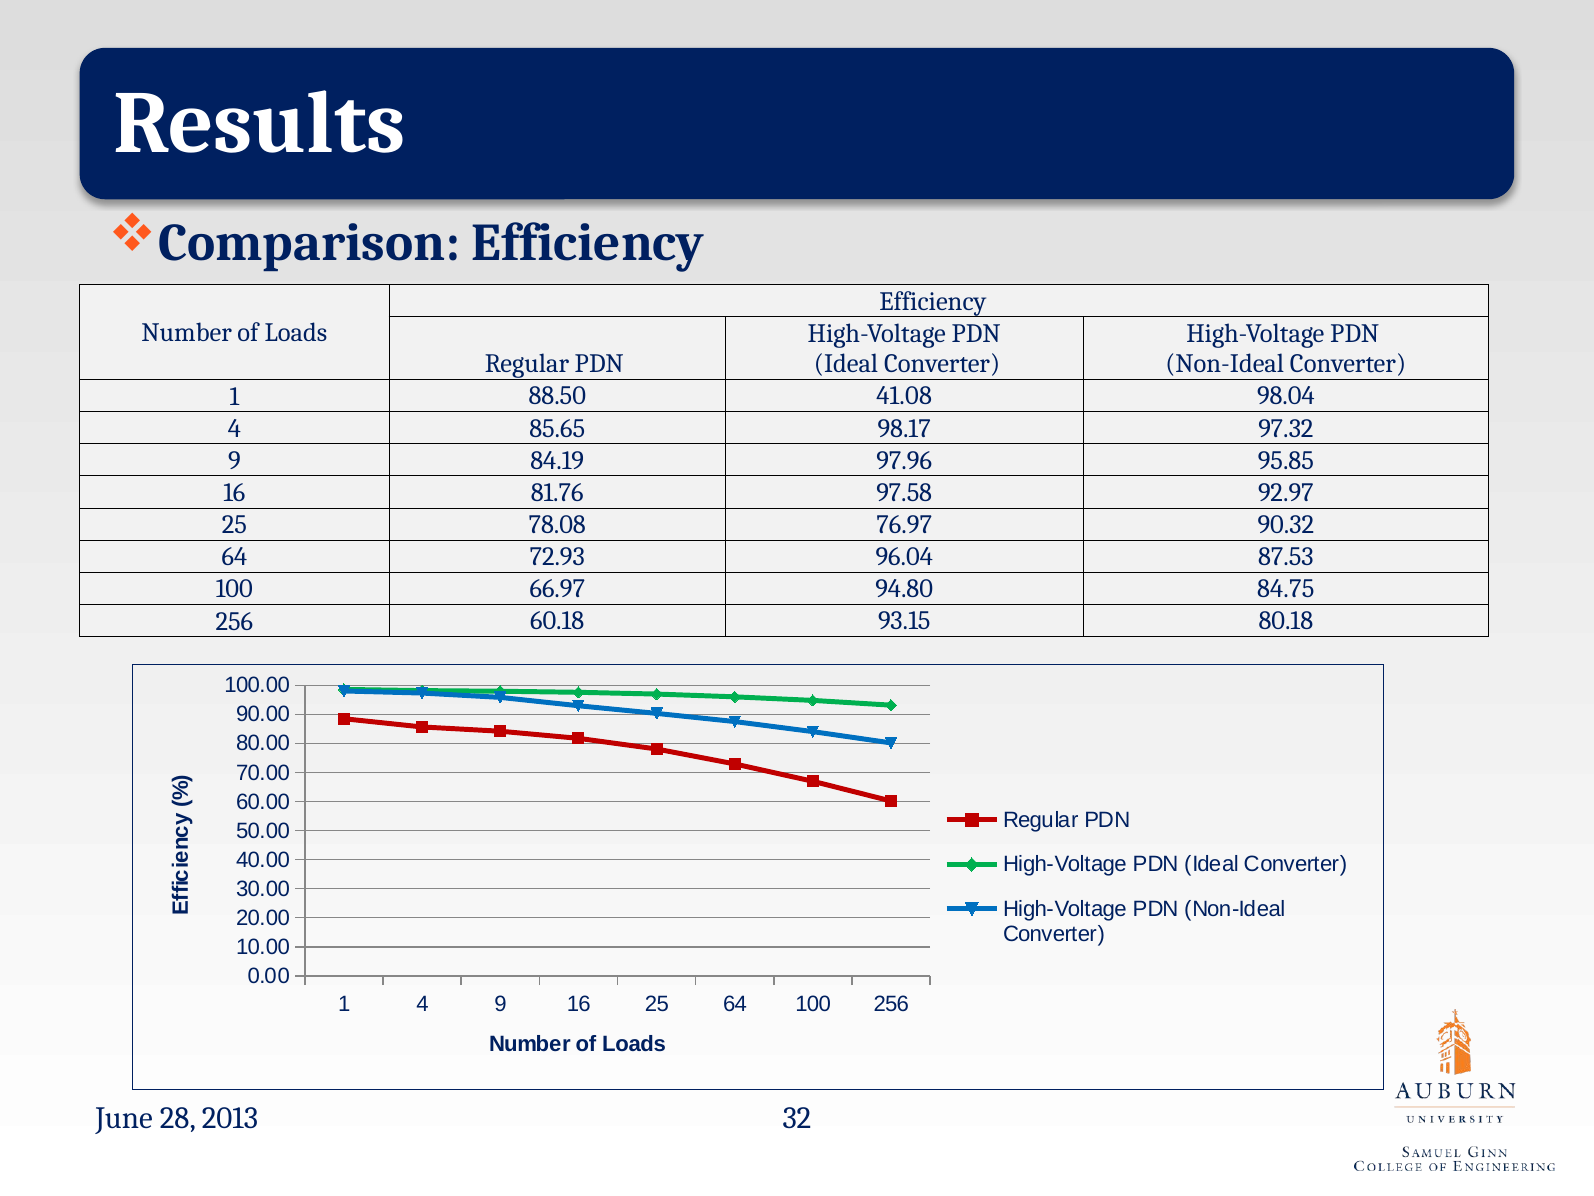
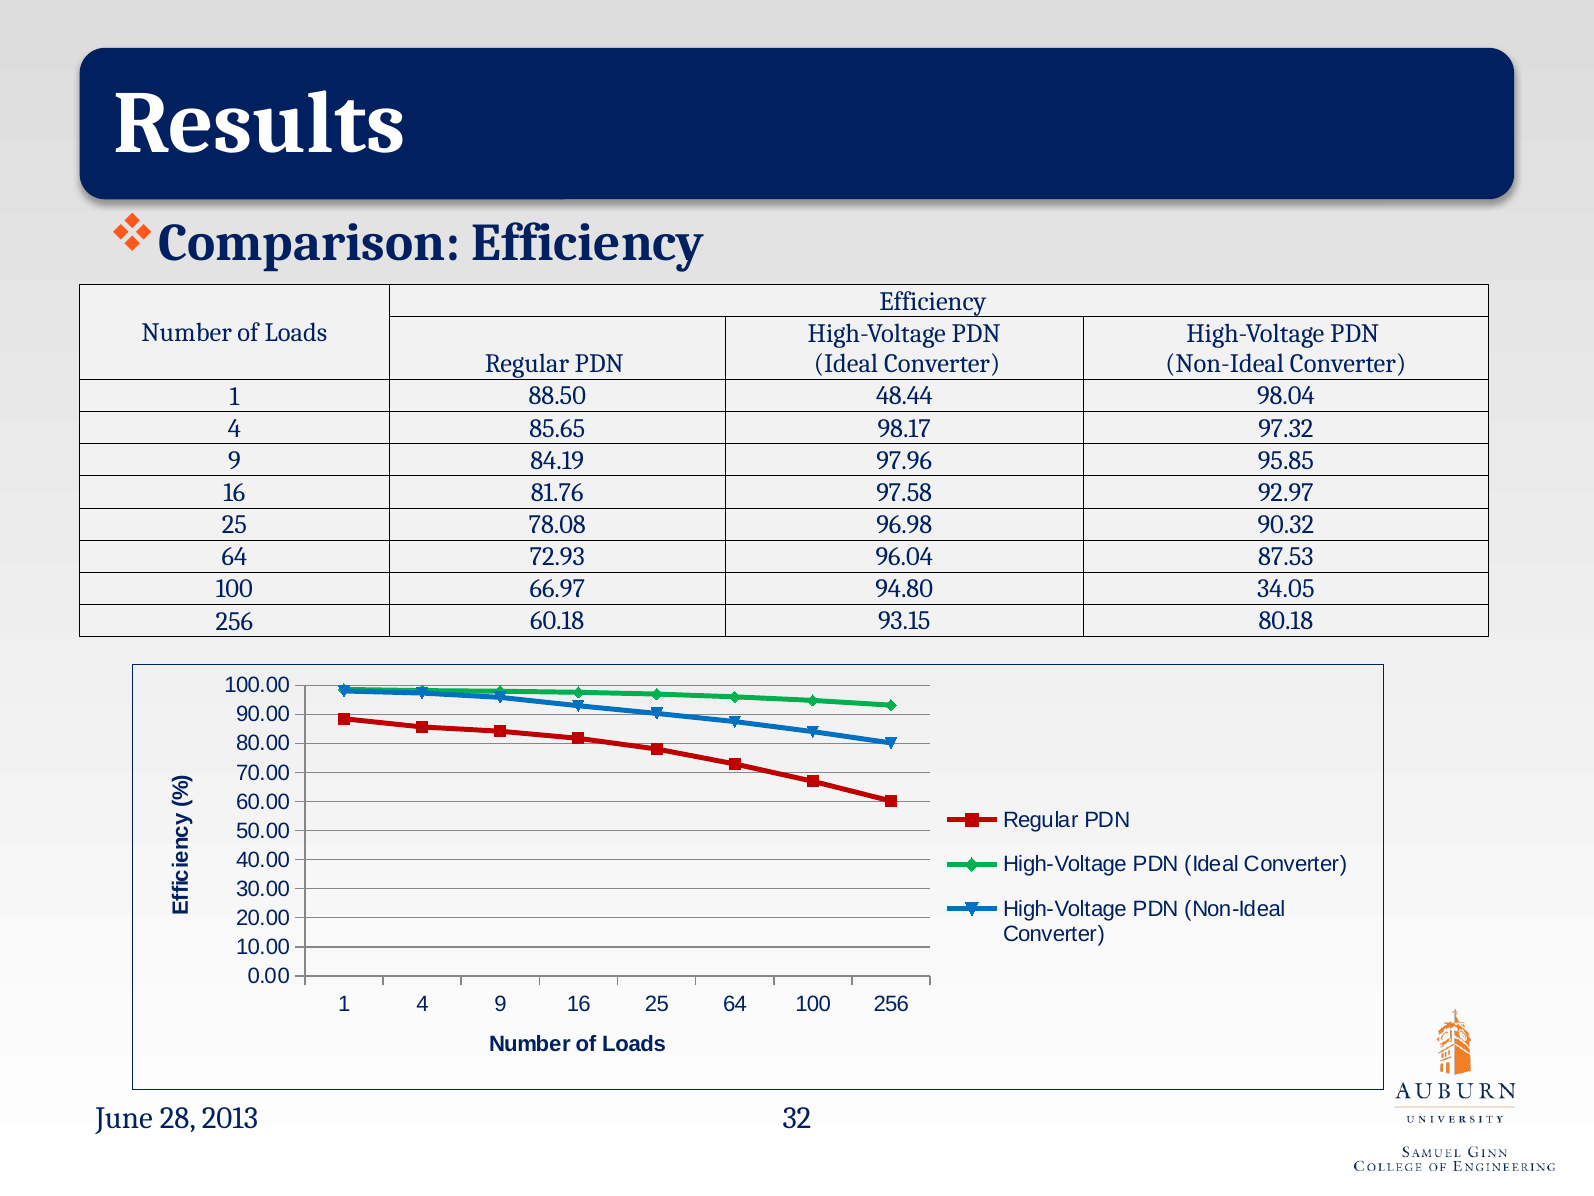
41.08: 41.08 -> 48.44
76.97: 76.97 -> 96.98
84.75: 84.75 -> 34.05
